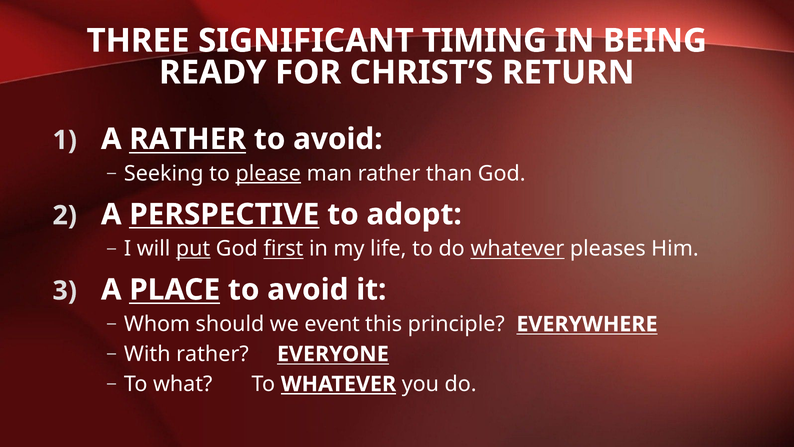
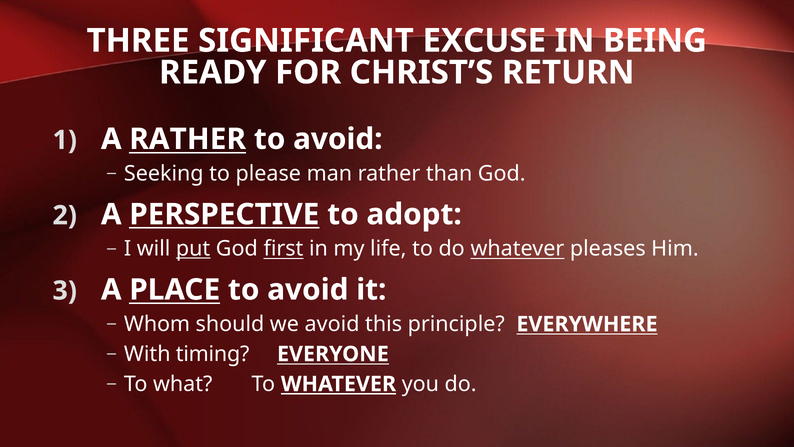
TIMING: TIMING -> EXCUSE
please underline: present -> none
we event: event -> avoid
With rather: rather -> timing
